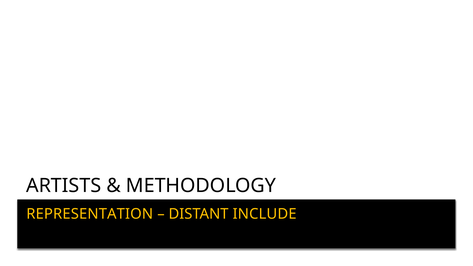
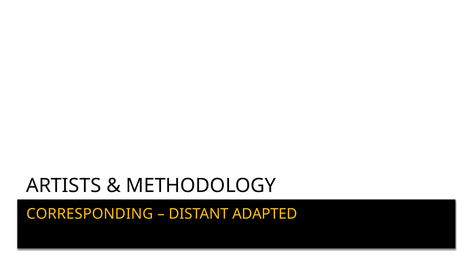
REPRESENTATION: REPRESENTATION -> CORRESPONDING
INCLUDE: INCLUDE -> ADAPTED
